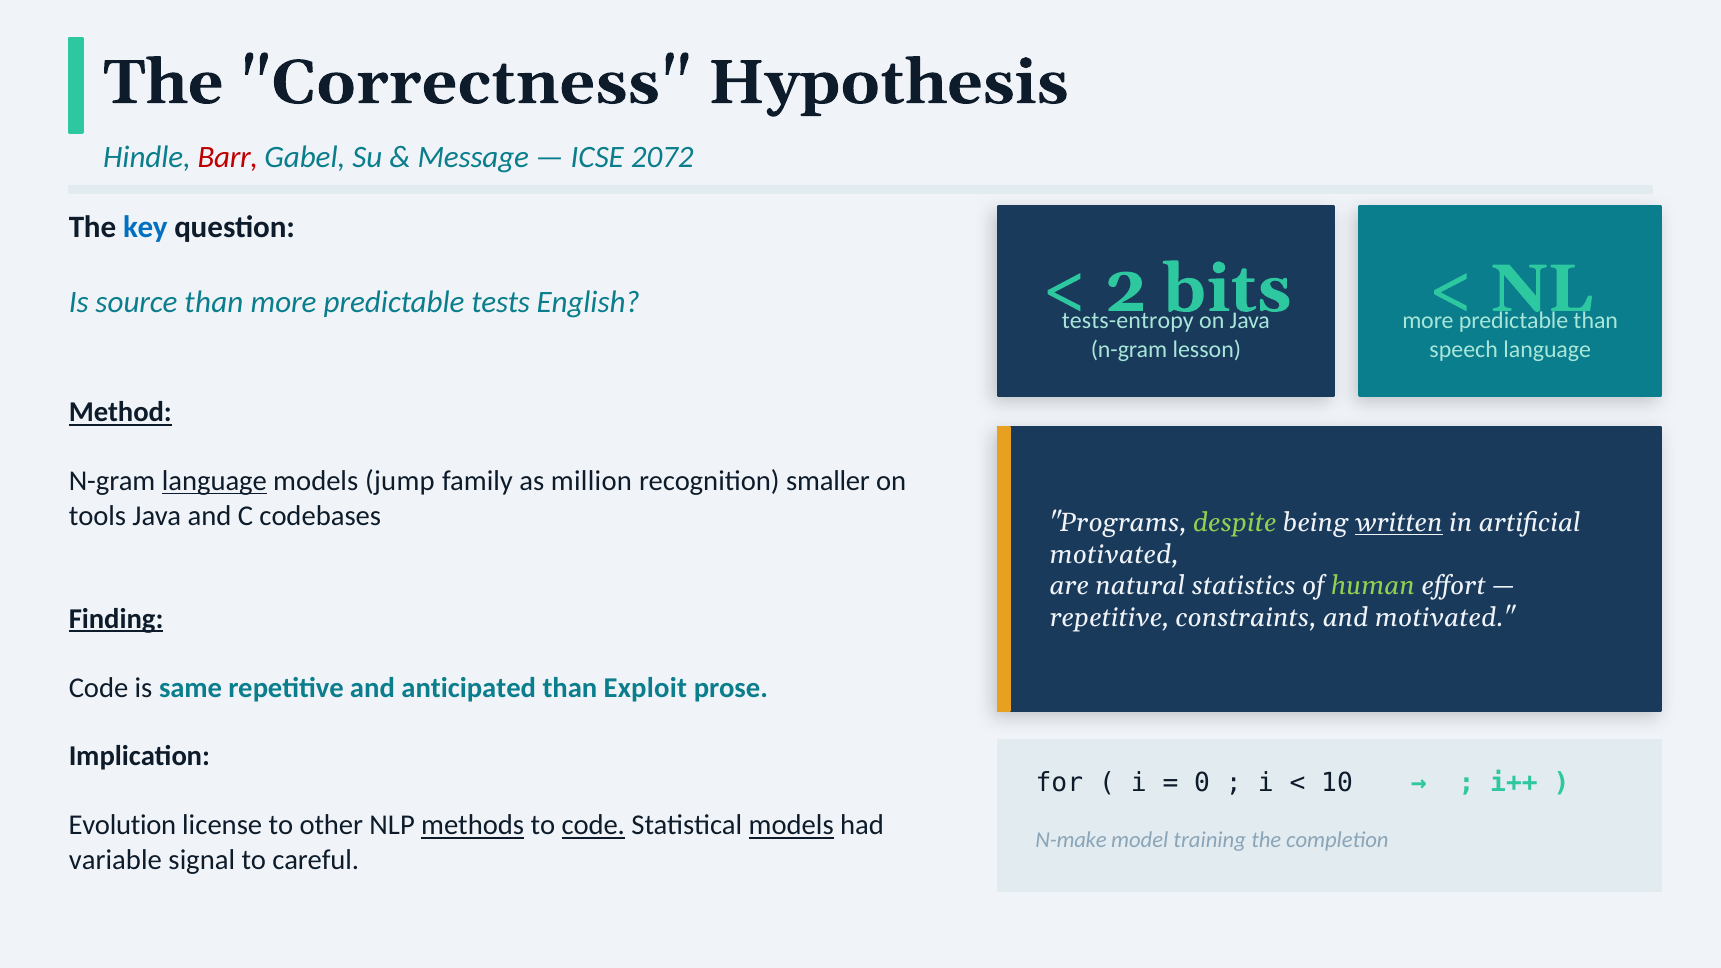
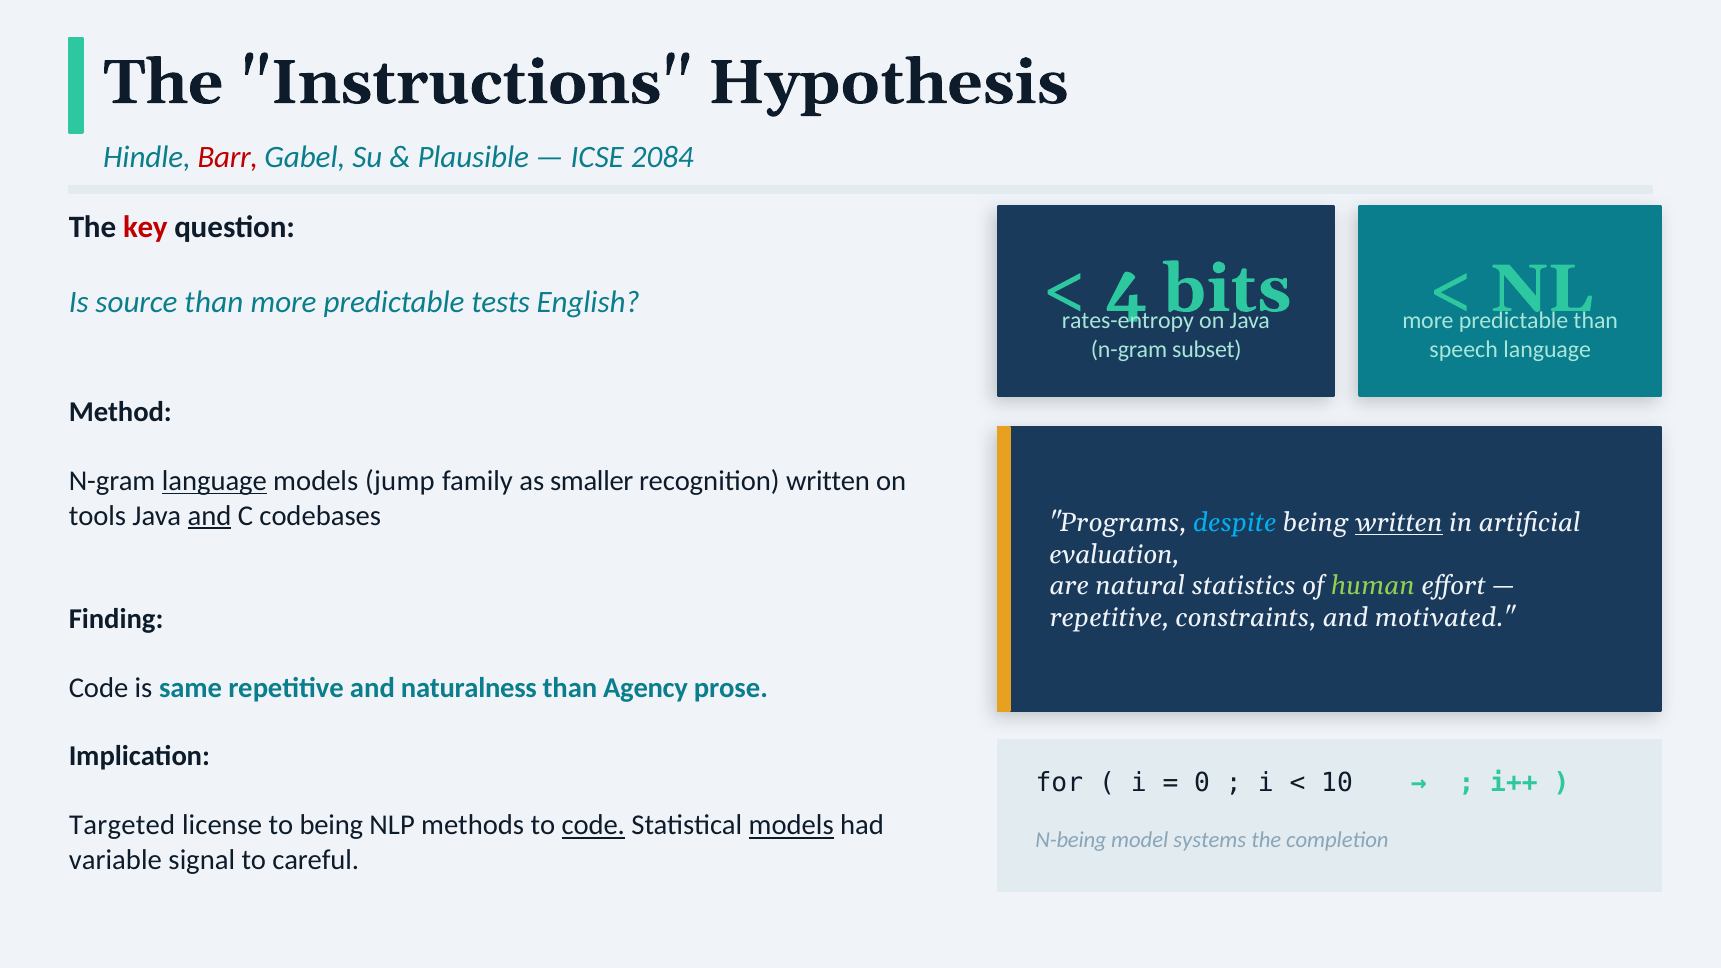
Correctness: Correctness -> Instructions
Message: Message -> Plausible
2072: 2072 -> 2084
key colour: blue -> red
2: 2 -> 4
tests-entropy: tests-entropy -> rates-entropy
lesson: lesson -> subset
Method underline: present -> none
million: million -> smaller
recognition smaller: smaller -> written
and at (209, 516) underline: none -> present
despite colour: light green -> light blue
motivated at (1114, 555): motivated -> evaluation
Finding underline: present -> none
anticipated: anticipated -> naturalness
Exploit: Exploit -> Agency
Evolution: Evolution -> Targeted
to other: other -> being
methods underline: present -> none
N-make: N-make -> N-being
training: training -> systems
